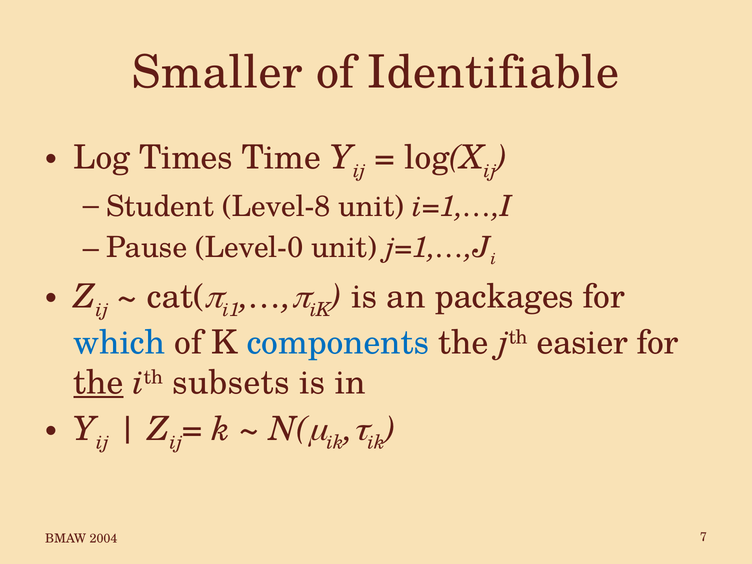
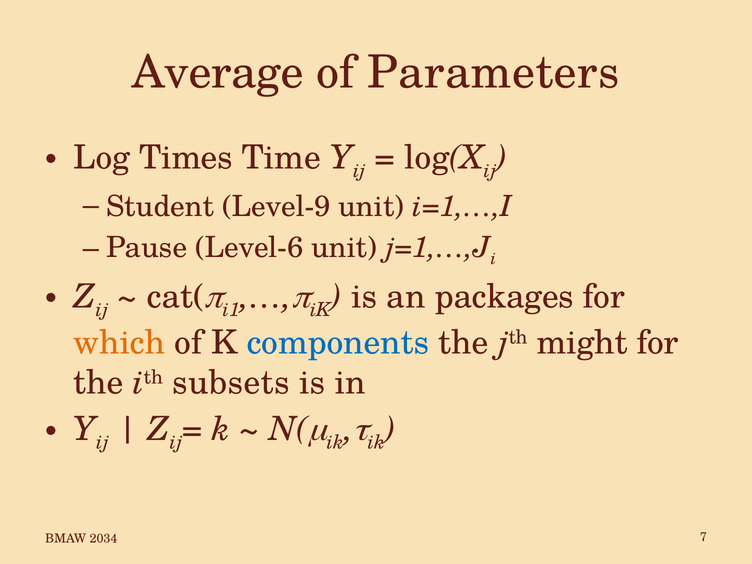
Smaller: Smaller -> Average
Identifiable: Identifiable -> Parameters
Level-8: Level-8 -> Level-9
Level-0: Level-0 -> Level-6
which colour: blue -> orange
easier: easier -> might
the at (98, 383) underline: present -> none
2004: 2004 -> 2034
